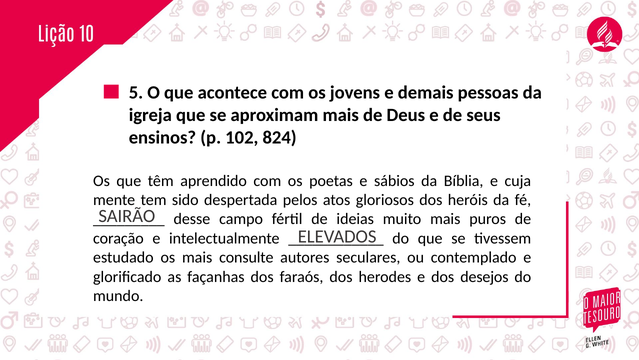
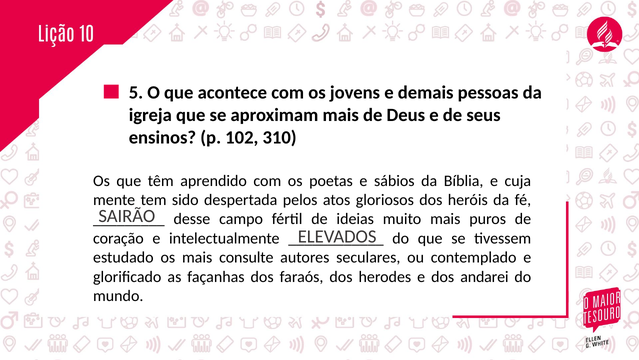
824: 824 -> 310
desejos: desejos -> andarei
